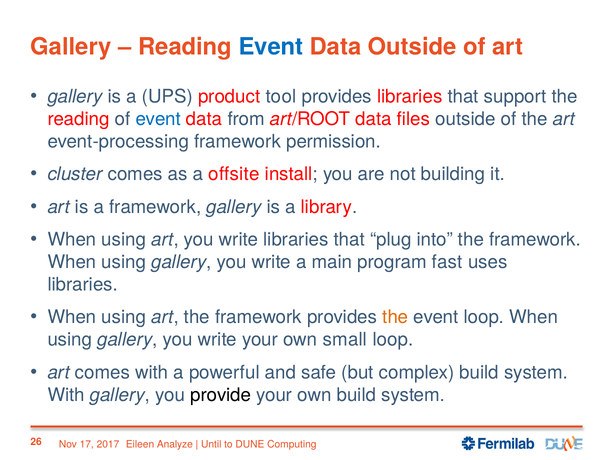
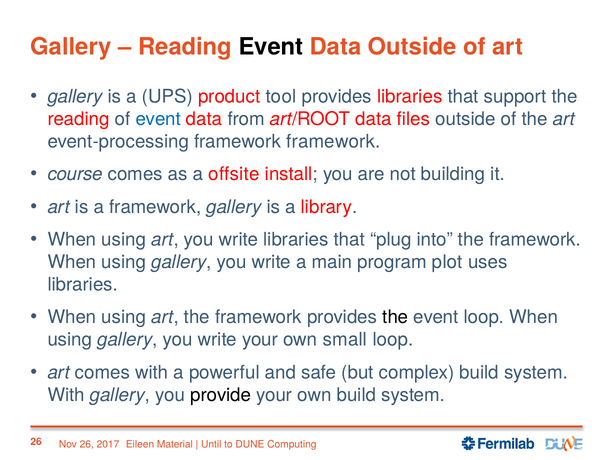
Event at (271, 47) colour: blue -> black
framework permission: permission -> framework
cluster: cluster -> course
fast: fast -> plot
the at (395, 317) colour: orange -> black
Nov 17: 17 -> 26
Analyze: Analyze -> Material
